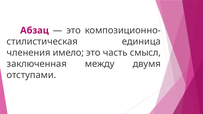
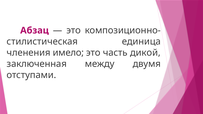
смысл: смысл -> дикой
